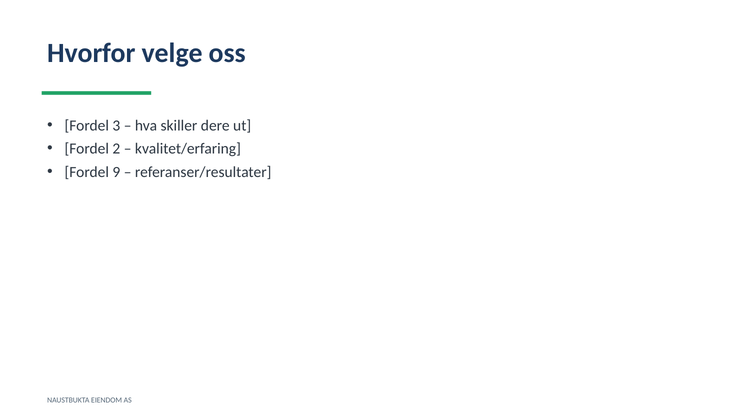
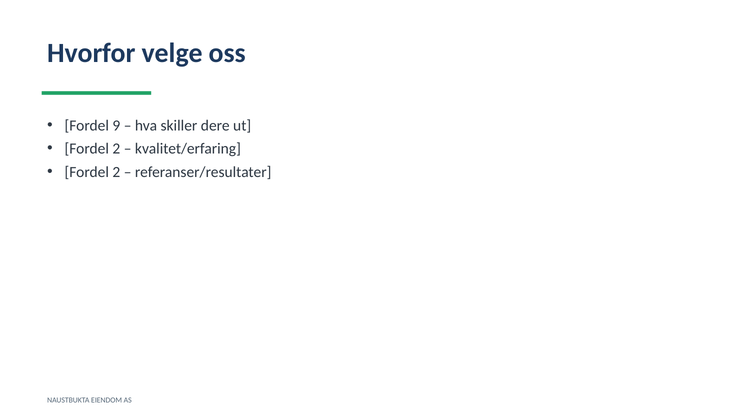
3: 3 -> 9
9 at (116, 172): 9 -> 2
